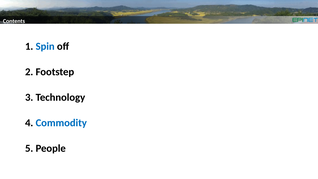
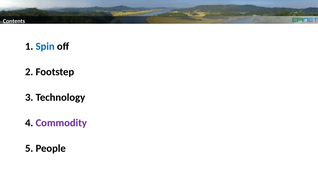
Commodity colour: blue -> purple
